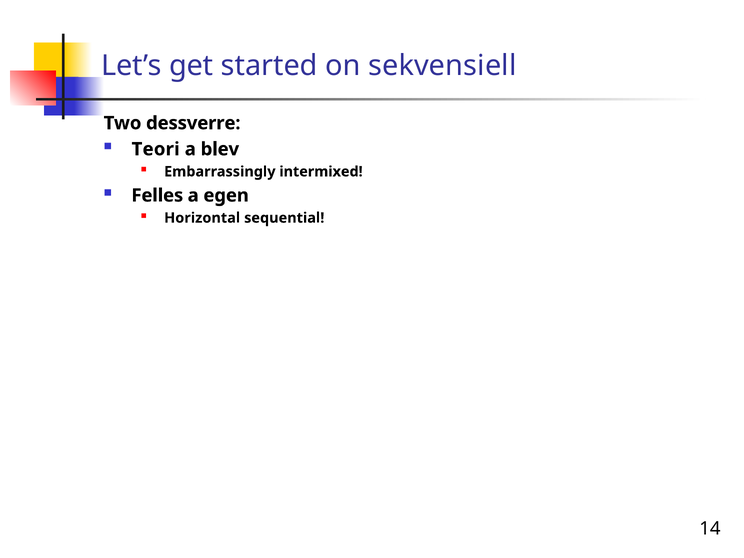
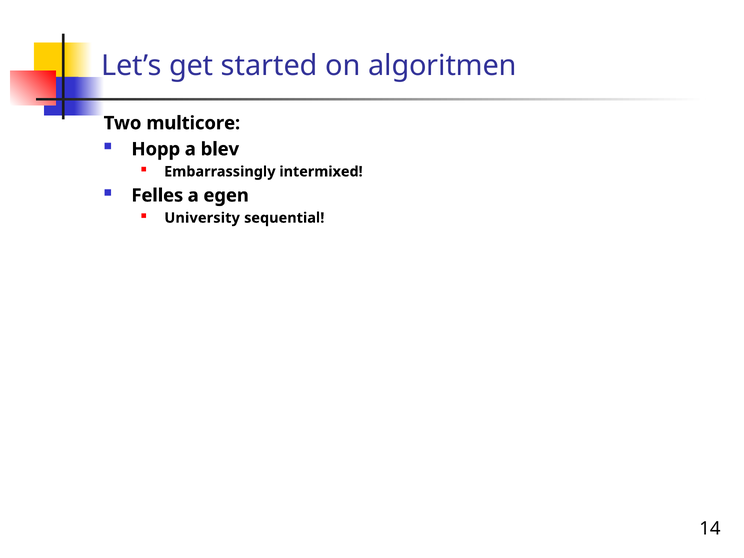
sekvensiell: sekvensiell -> algoritmen
dessverre: dessverre -> multicore
Teori: Teori -> Hopp
Horizontal: Horizontal -> University
